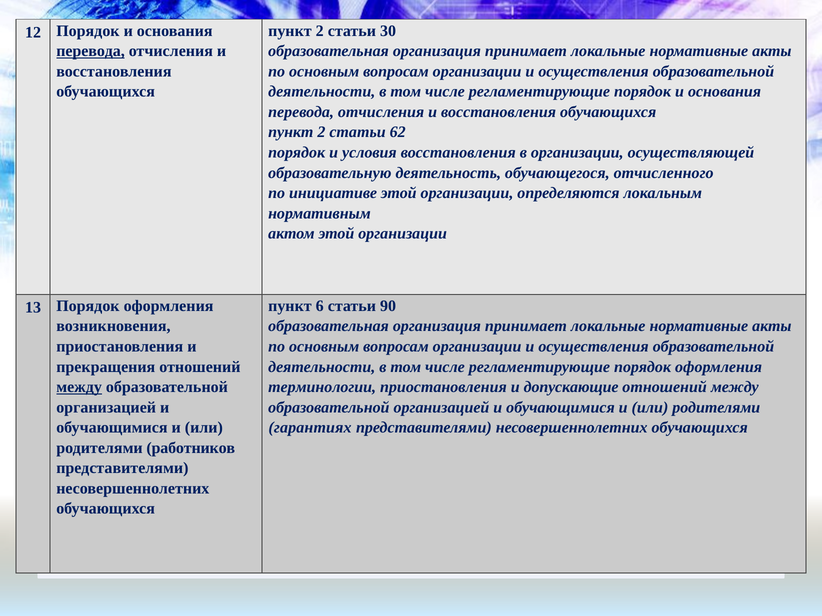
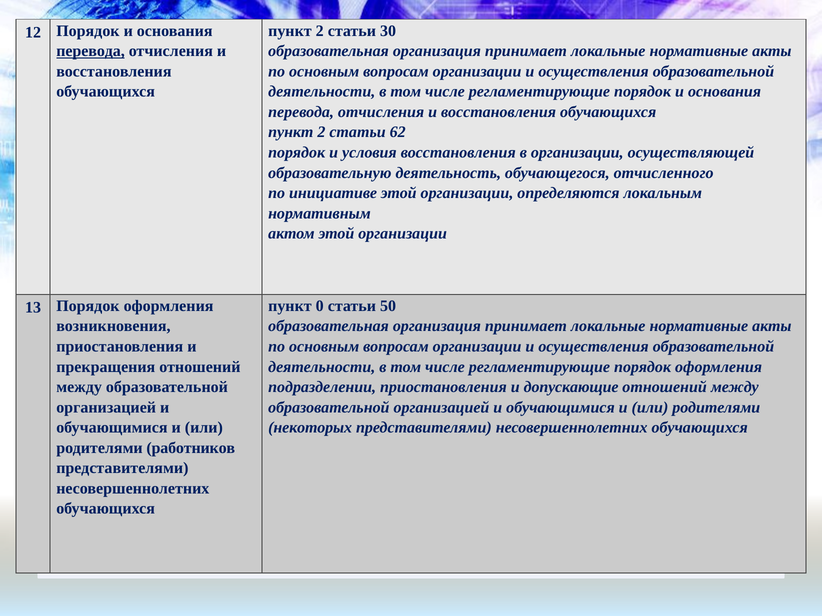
6: 6 -> 0
90: 90 -> 50
между at (79, 387) underline: present -> none
терминологии: терминологии -> подразделении
гарантиях: гарантиях -> некоторых
